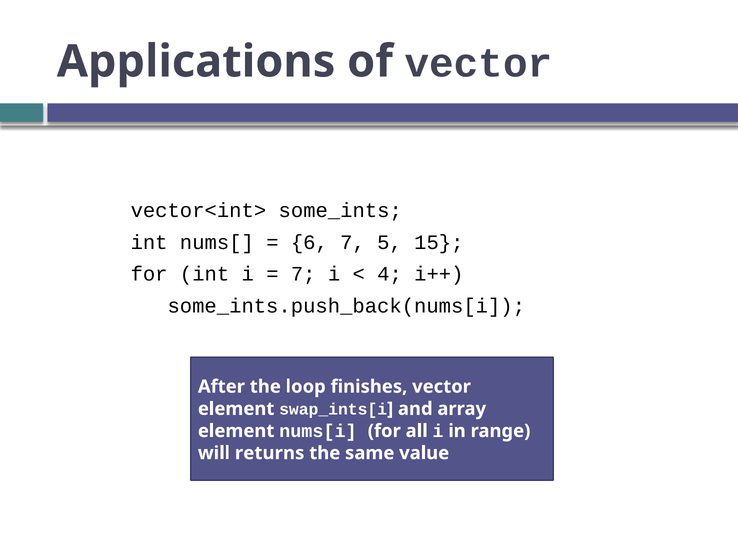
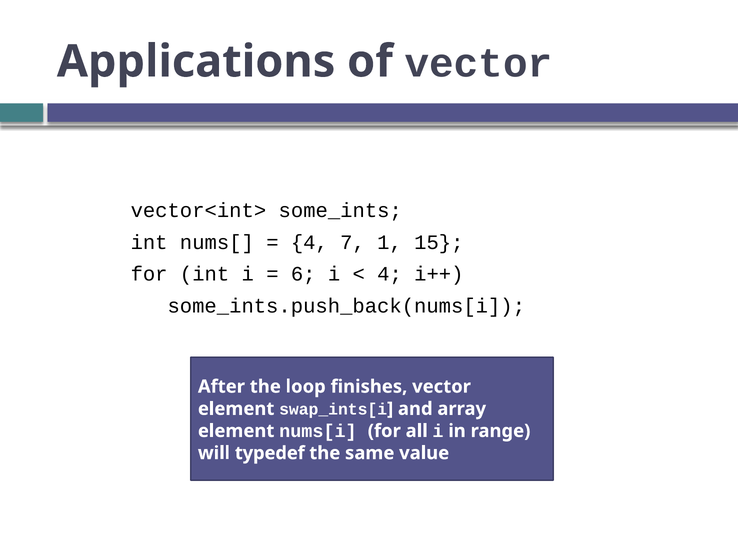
6 at (309, 242): 6 -> 4
5: 5 -> 1
7 at (303, 274): 7 -> 6
returns: returns -> typedef
